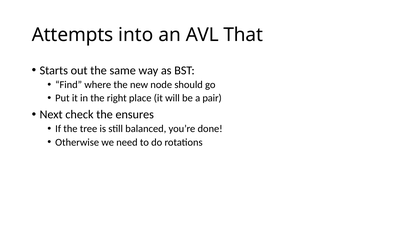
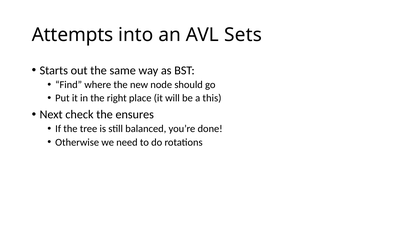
That: That -> Sets
pair: pair -> this
